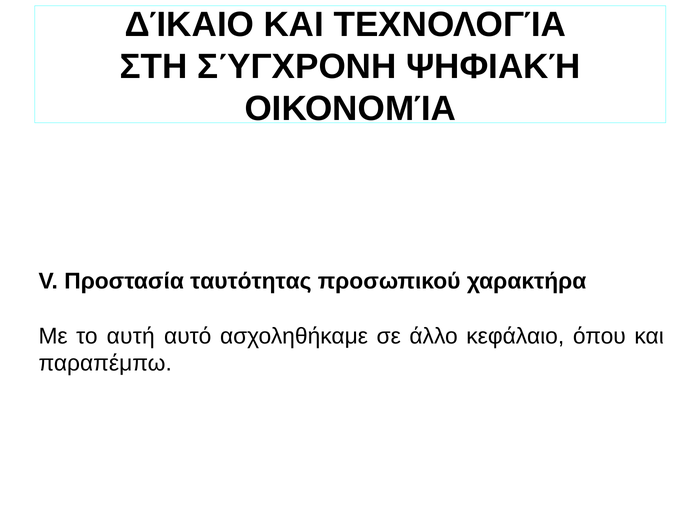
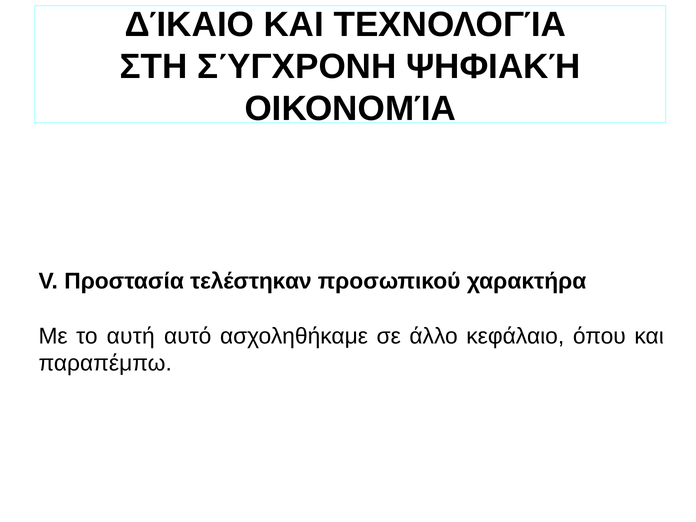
ταυτότητας: ταυτότητας -> τελέστηκαν
